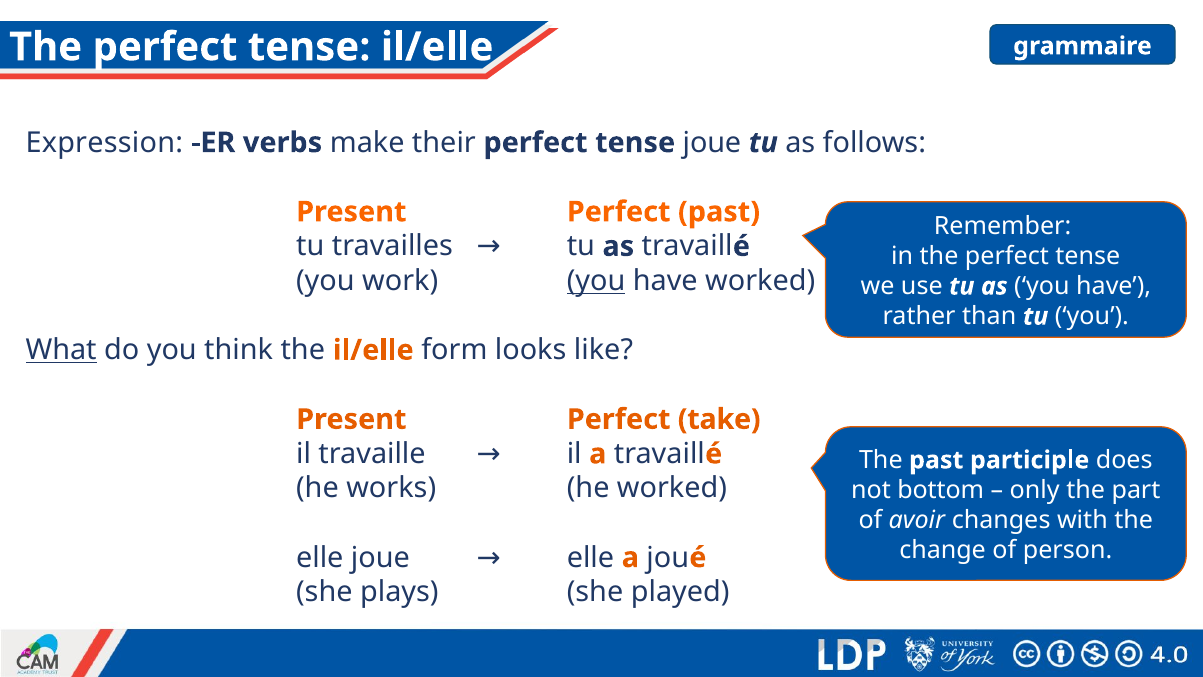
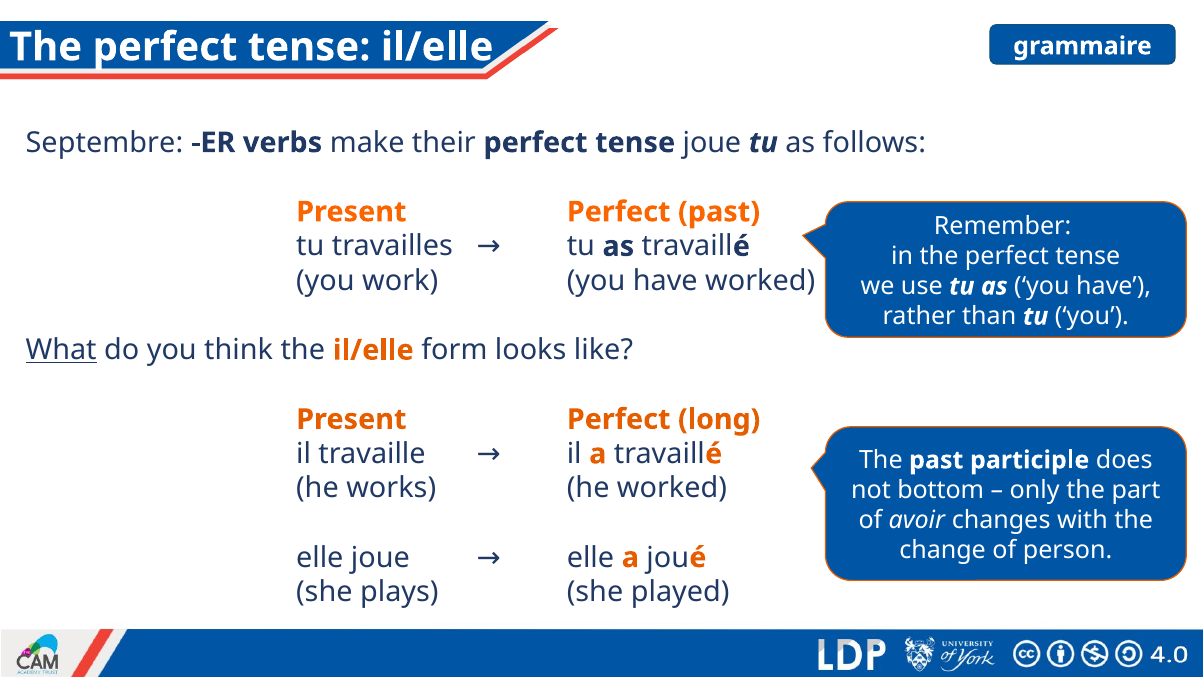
Expression: Expression -> Septembre
you at (596, 281) underline: present -> none
take: take -> long
